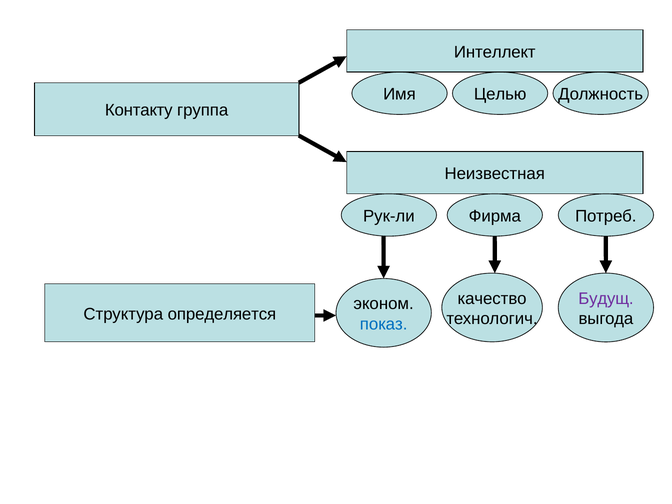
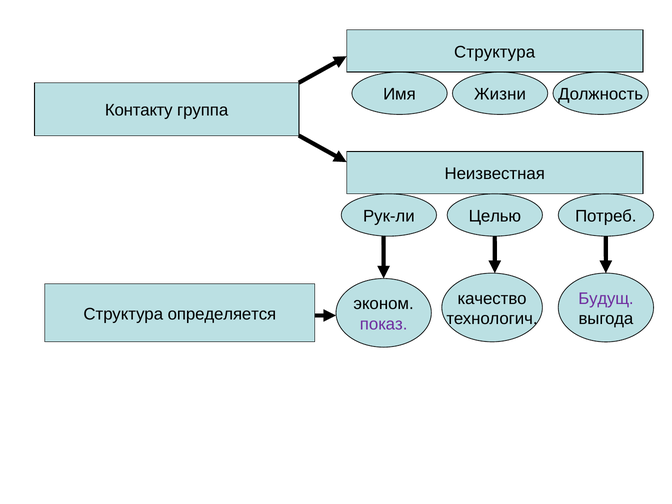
Интеллект at (495, 52): Интеллект -> Структура
Целью: Целью -> Жизни
Фирма: Фирма -> Целью
показ colour: blue -> purple
